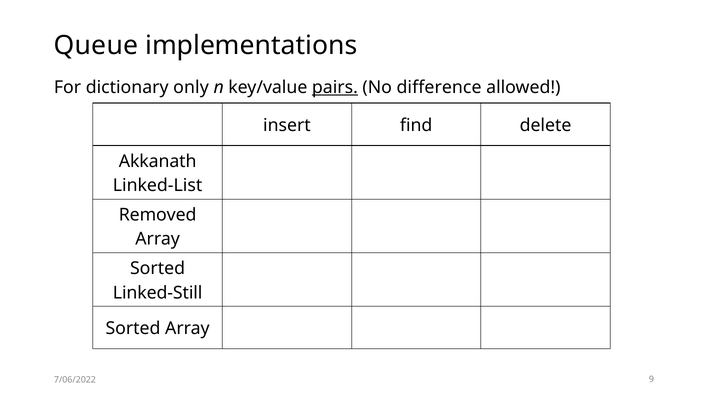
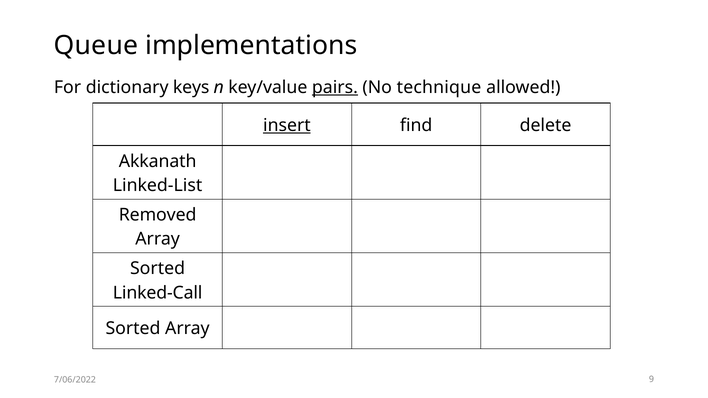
only: only -> keys
difference: difference -> technique
insert underline: none -> present
Linked-Still: Linked-Still -> Linked-Call
